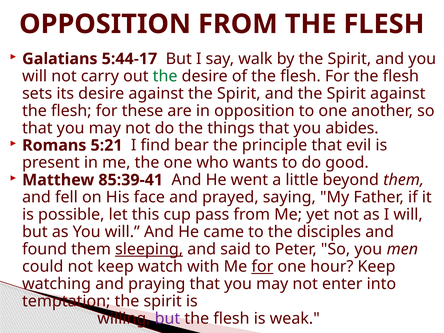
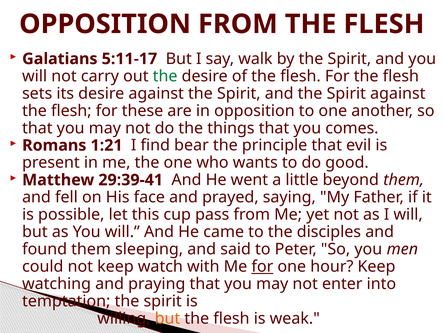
5:44-17: 5:44-17 -> 5:11-17
abides: abides -> comes
5:21: 5:21 -> 1:21
85:39-41: 85:39-41 -> 29:39-41
sleeping underline: present -> none
but at (167, 318) colour: purple -> orange
